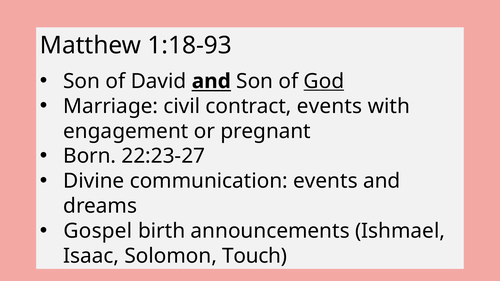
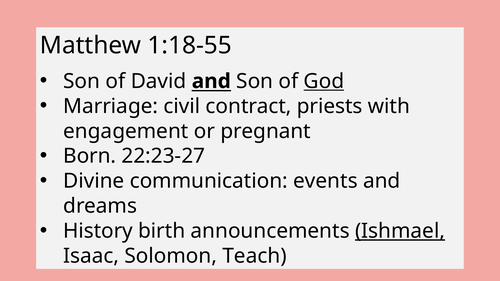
1:18-93: 1:18-93 -> 1:18-55
contract events: events -> priests
Gospel: Gospel -> History
Ishmael underline: none -> present
Touch: Touch -> Teach
